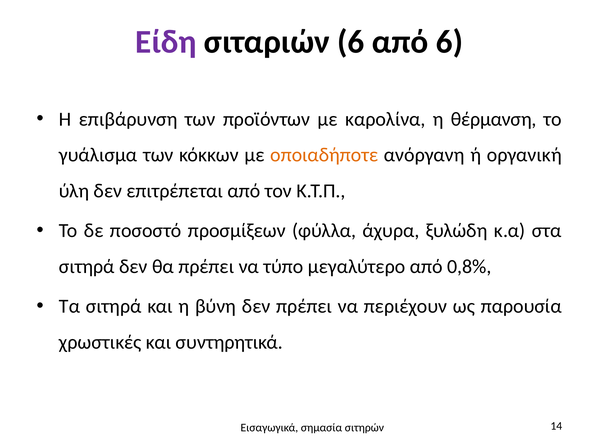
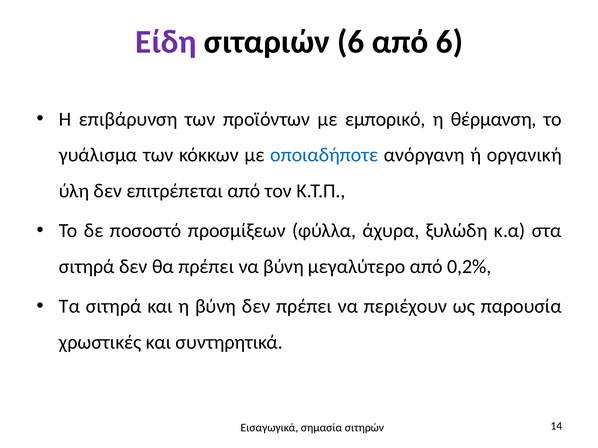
καρολίνα: καρολίνα -> εμπορικό
οποιαδήποτε colour: orange -> blue
να τύπο: τύπο -> βύνη
0,8%: 0,8% -> 0,2%
